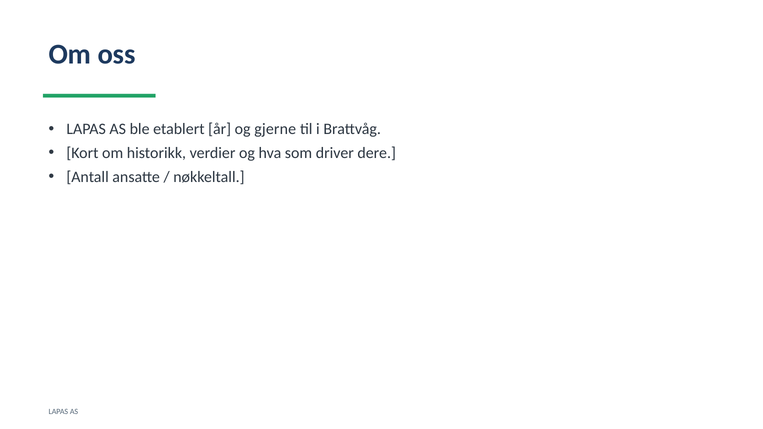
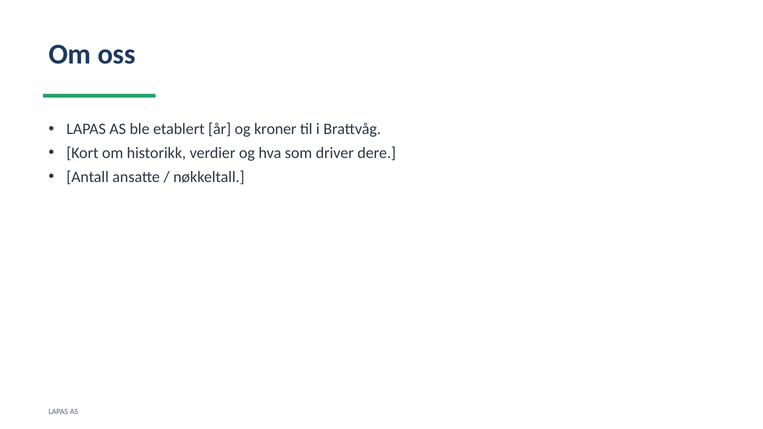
gjerne: gjerne -> kroner
